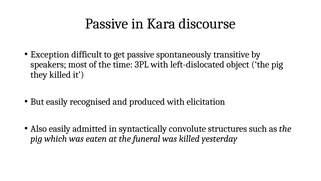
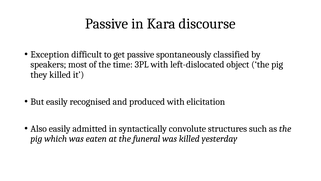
transitive: transitive -> classified
